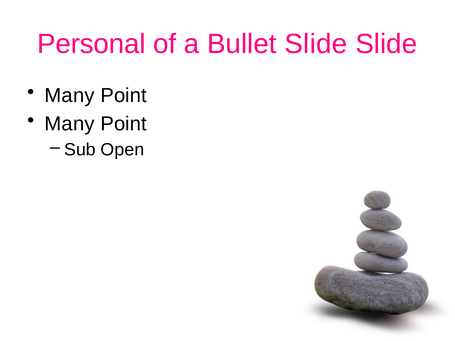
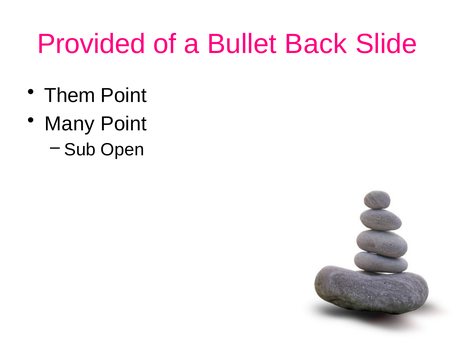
Personal: Personal -> Provided
Bullet Slide: Slide -> Back
Many at (70, 95): Many -> Them
